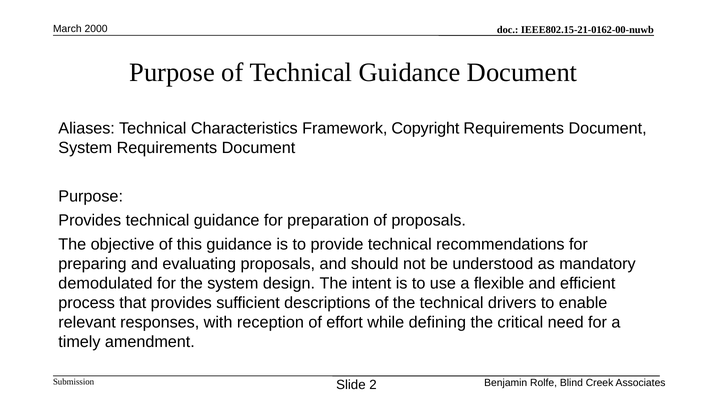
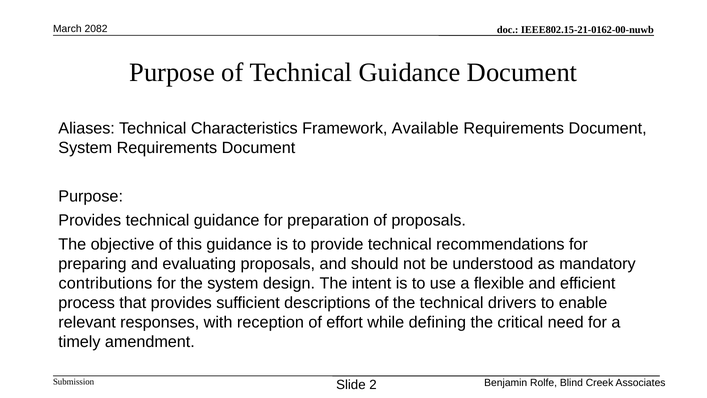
2000: 2000 -> 2082
Copyright: Copyright -> Available
demodulated: demodulated -> contributions
